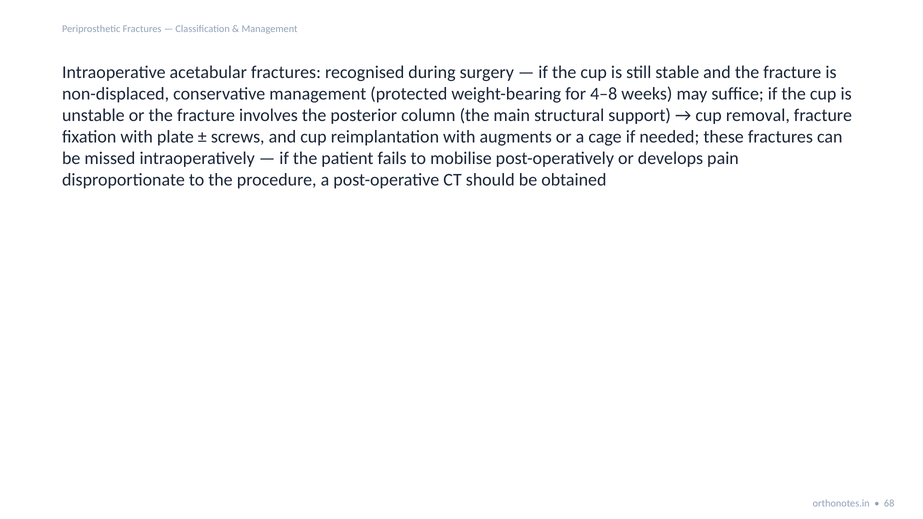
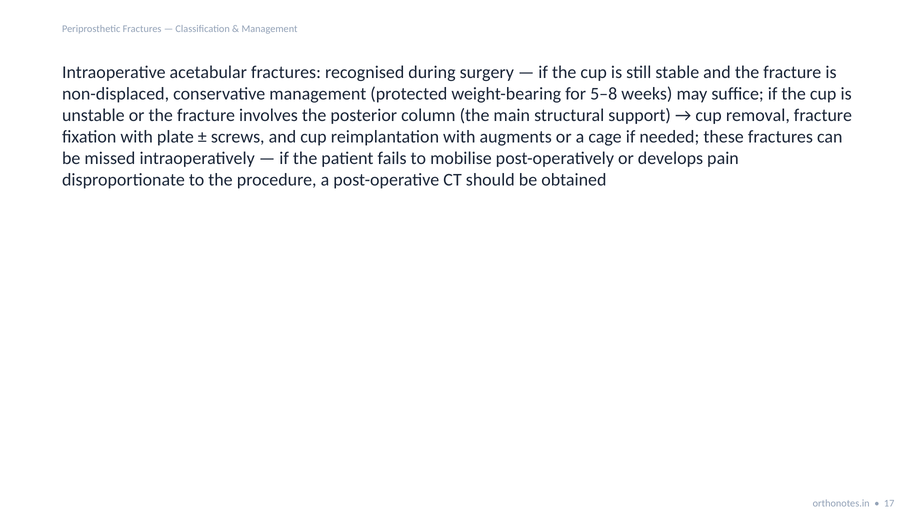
4–8: 4–8 -> 5–8
68: 68 -> 17
